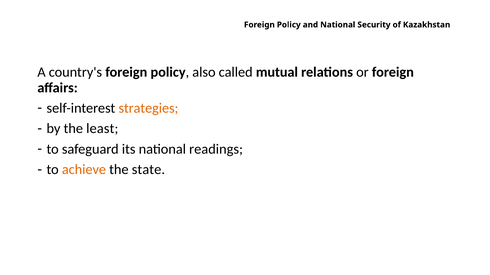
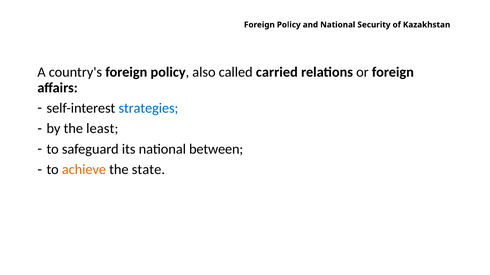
mutual: mutual -> carried
strategies colour: orange -> blue
readings: readings -> between
